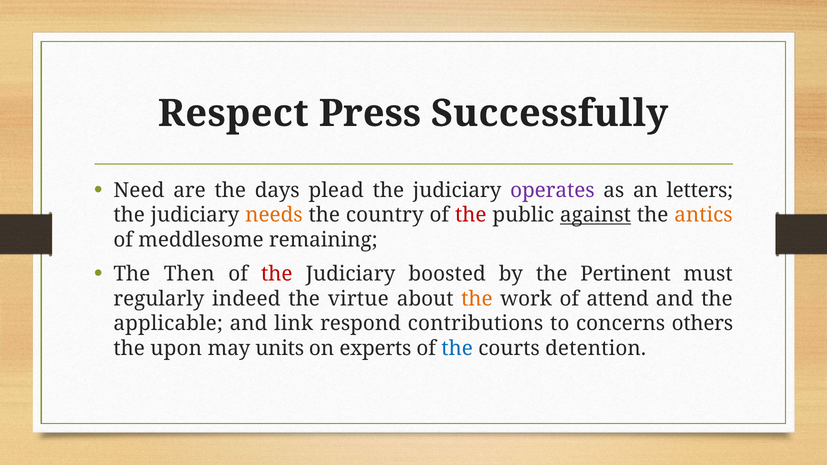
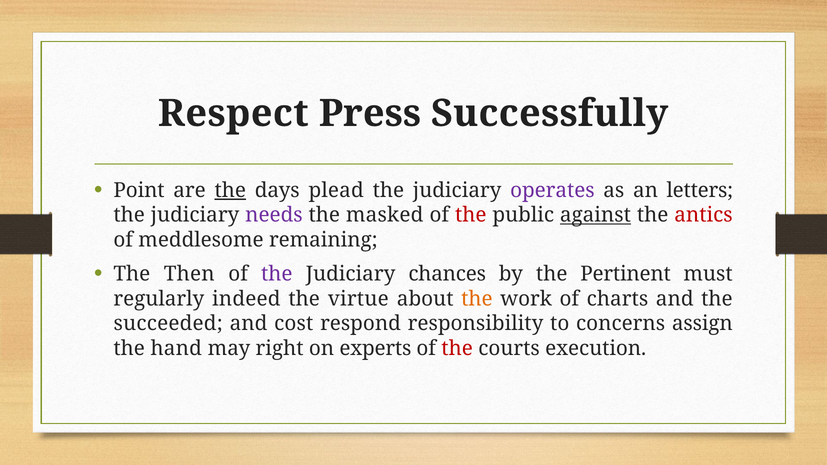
Need: Need -> Point
the at (230, 190) underline: none -> present
needs colour: orange -> purple
country: country -> masked
antics colour: orange -> red
the at (277, 274) colour: red -> purple
boosted: boosted -> chances
attend: attend -> charts
applicable: applicable -> succeeded
link: link -> cost
contributions: contributions -> responsibility
others: others -> assign
upon: upon -> hand
units: units -> right
the at (457, 349) colour: blue -> red
detention: detention -> execution
